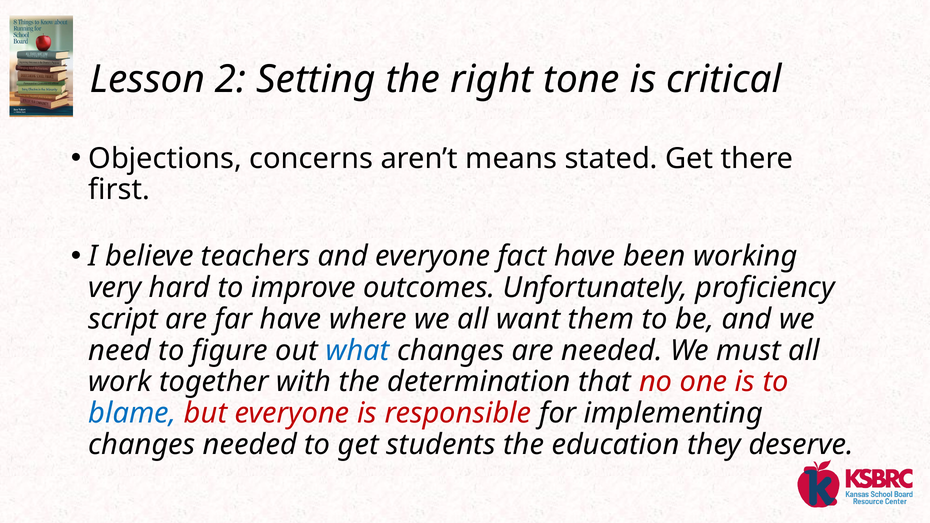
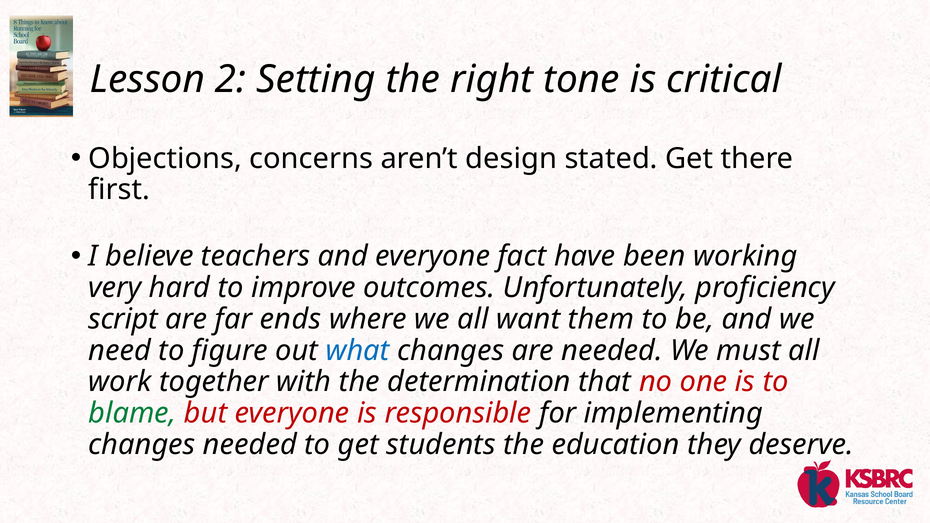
means: means -> design
far have: have -> ends
blame colour: blue -> green
